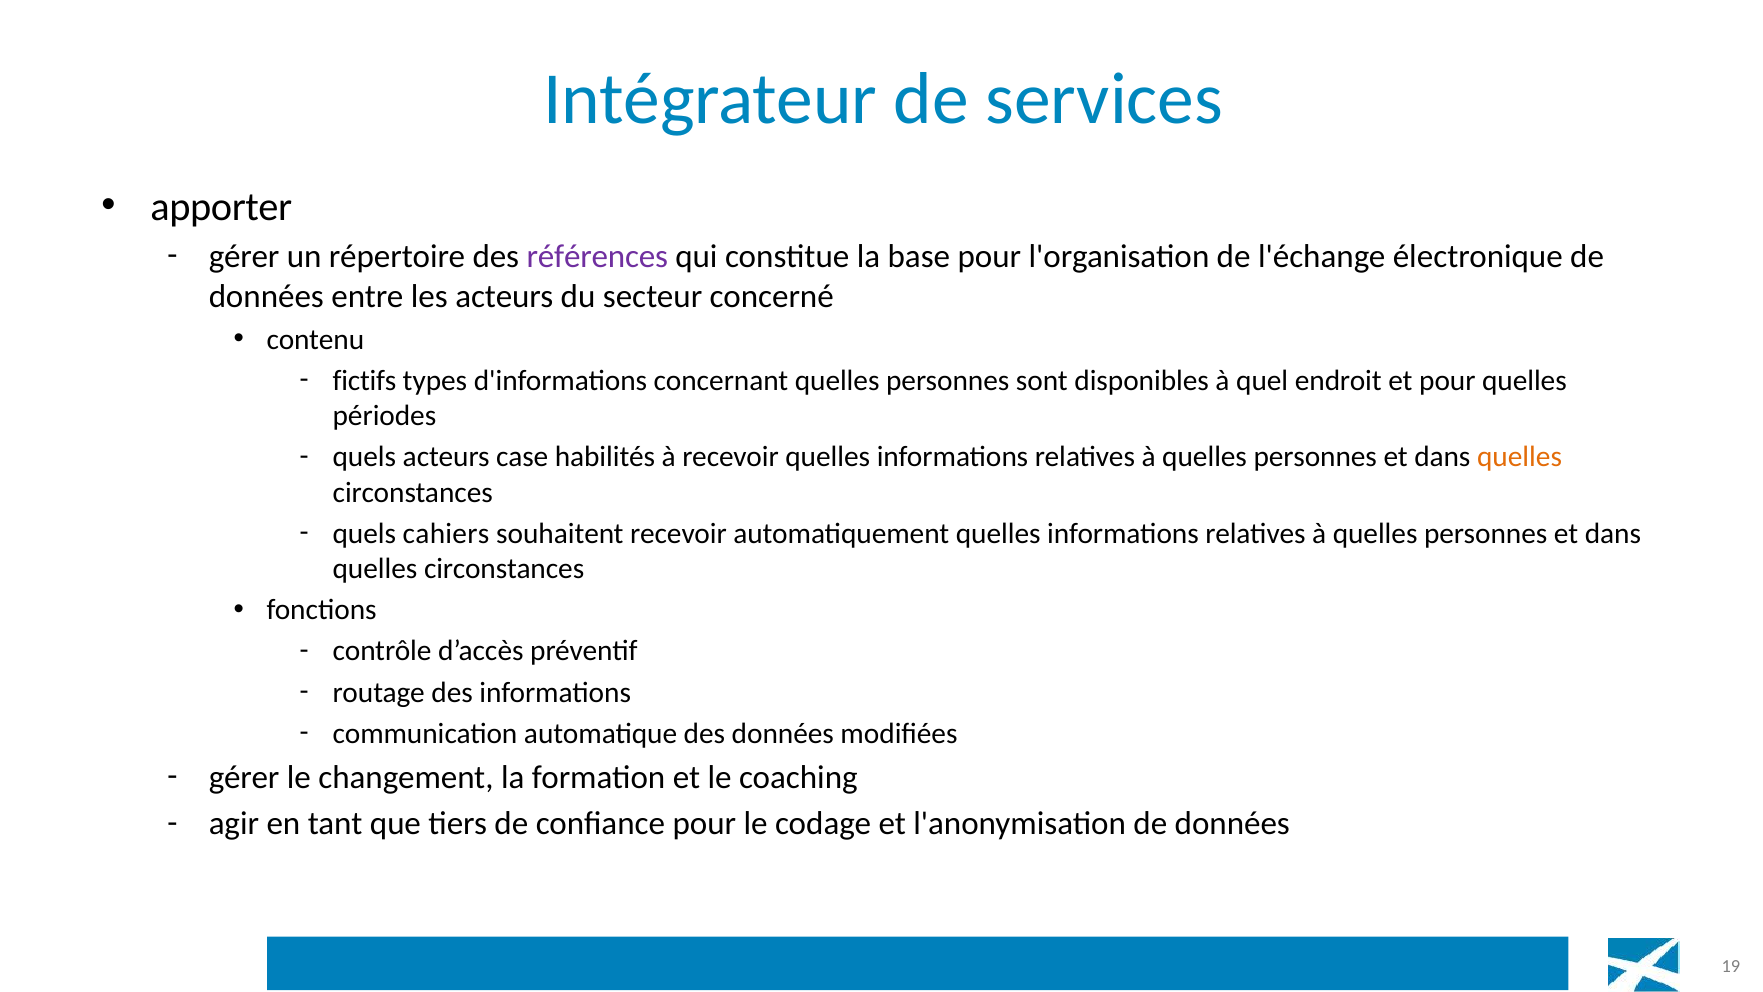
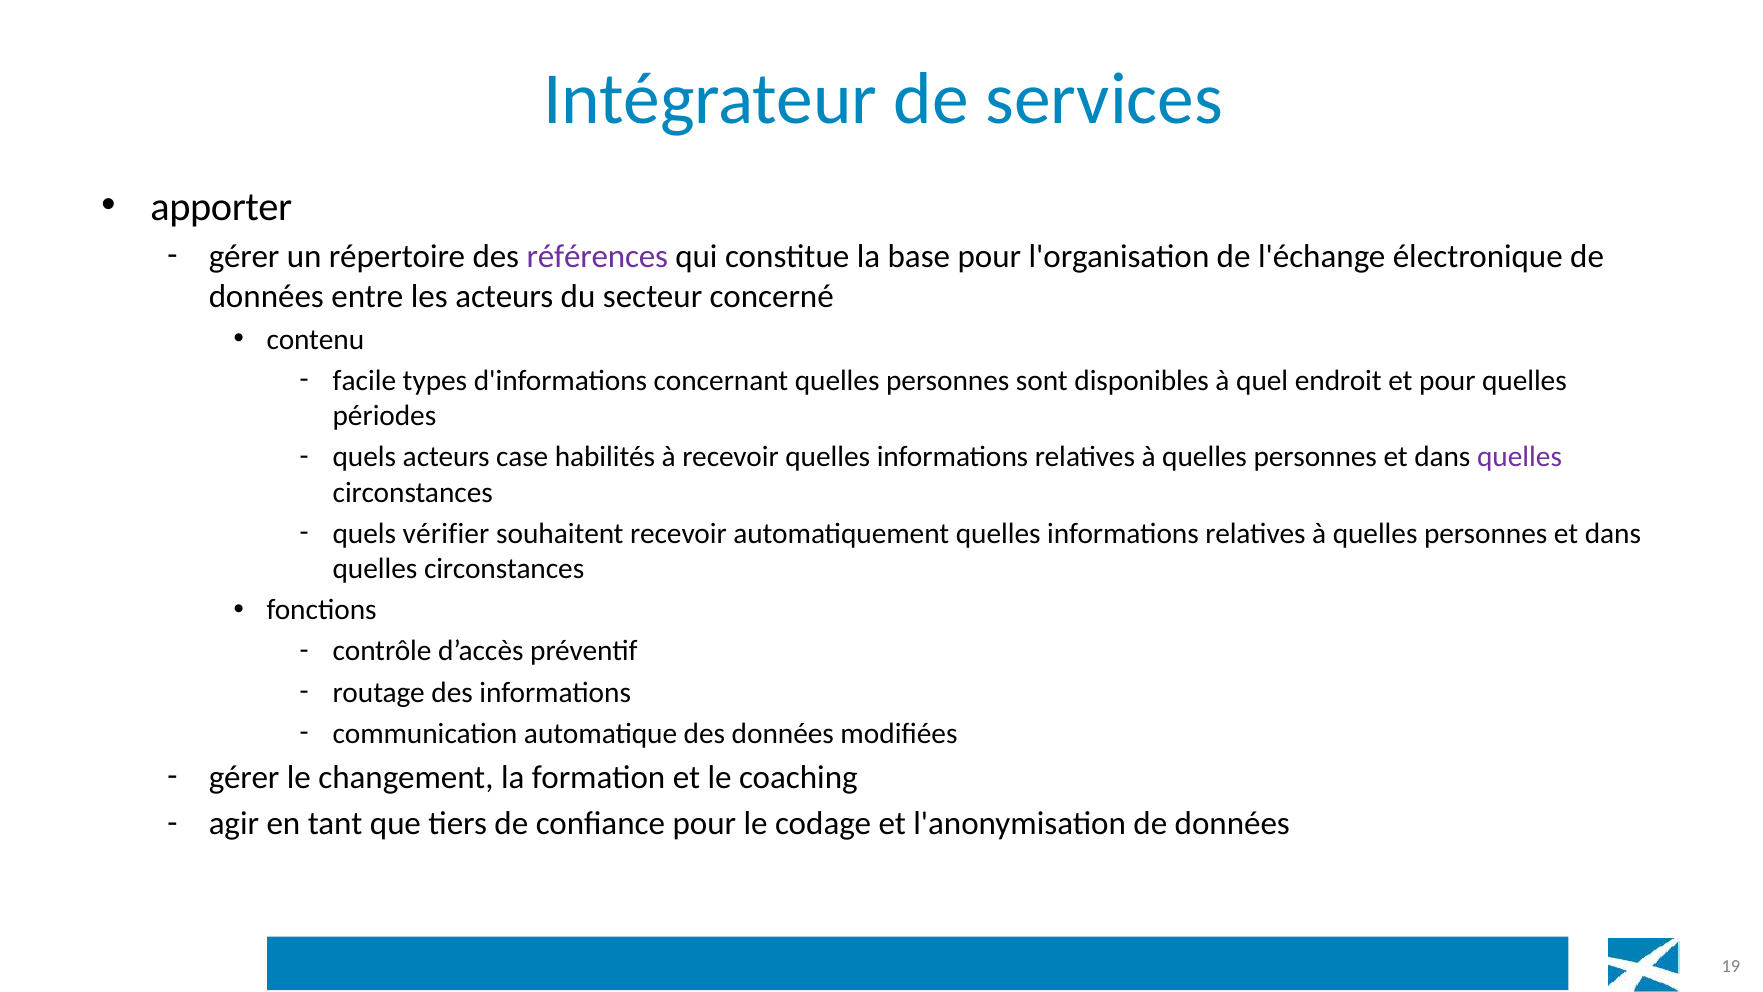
fictifs: fictifs -> facile
quelles at (1520, 457) colour: orange -> purple
cahiers: cahiers -> vérifier
